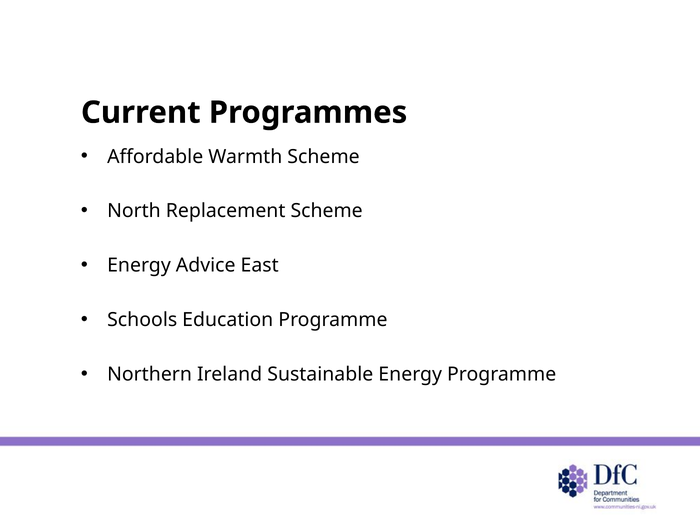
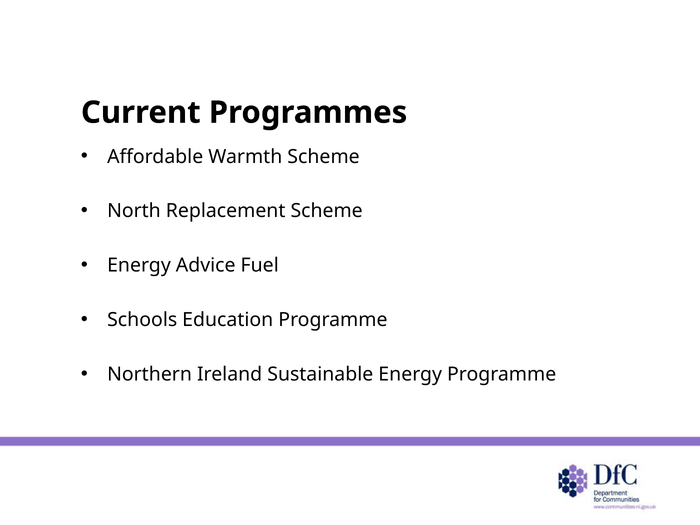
East: East -> Fuel
